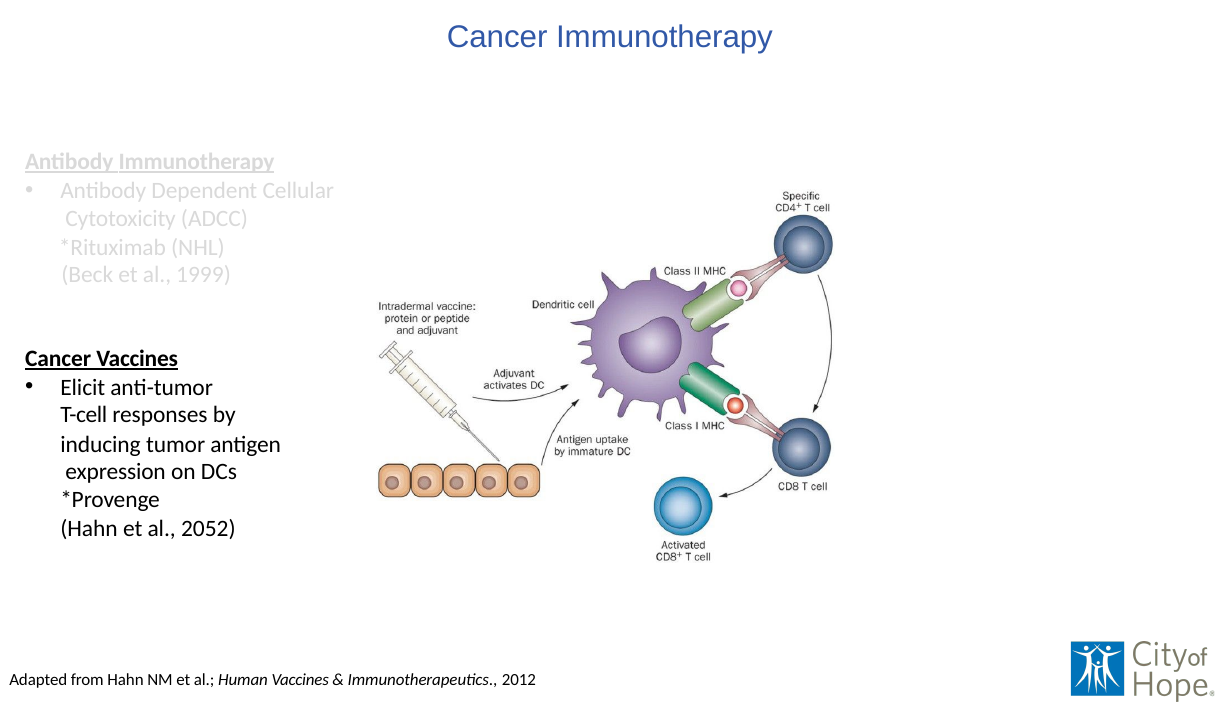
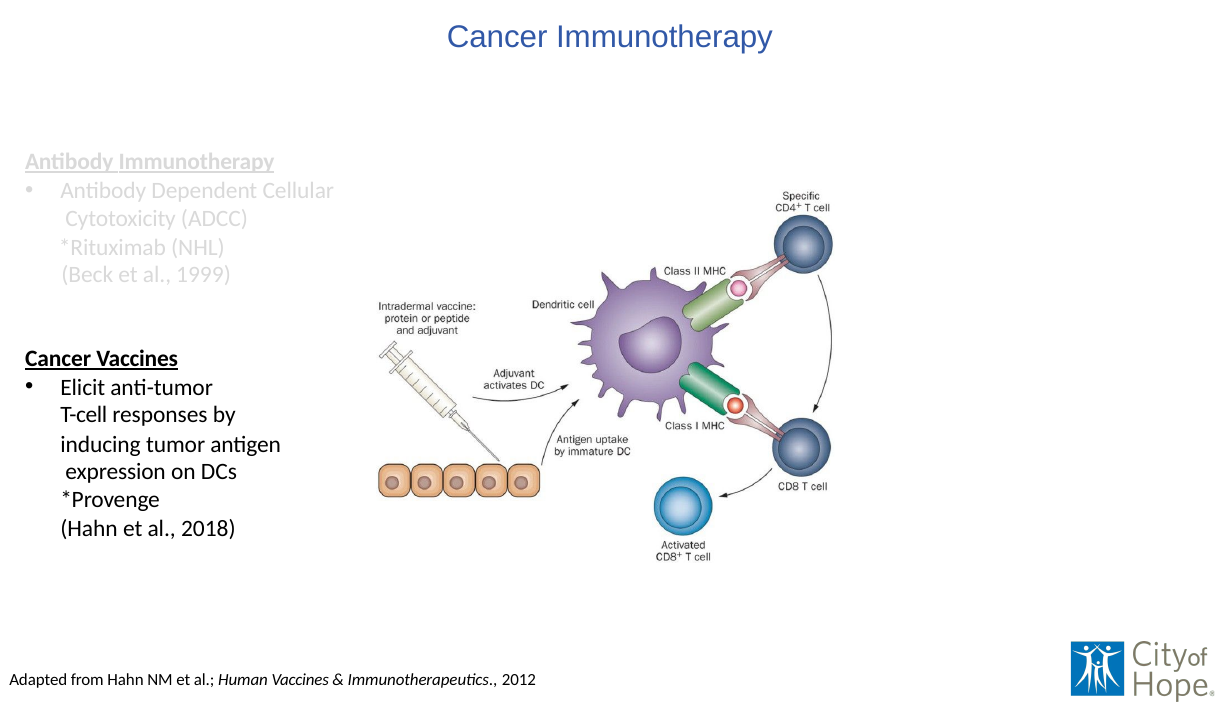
2052: 2052 -> 2018
